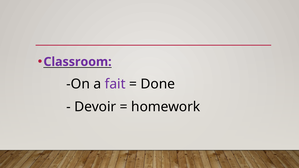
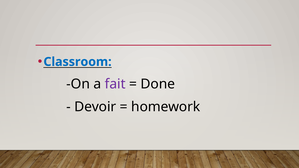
Classroom colour: purple -> blue
